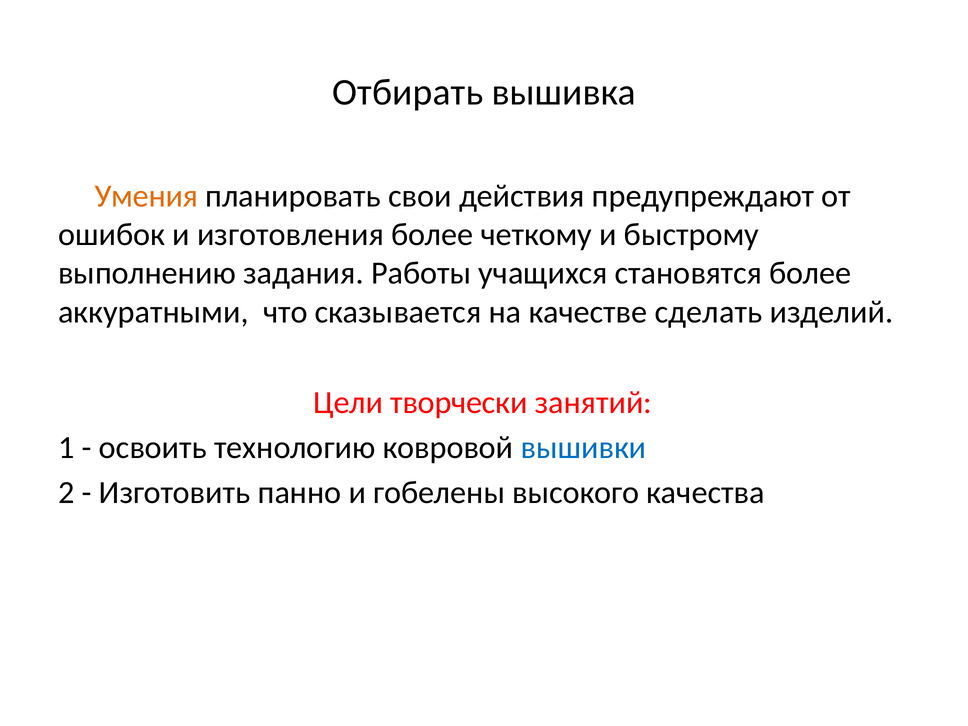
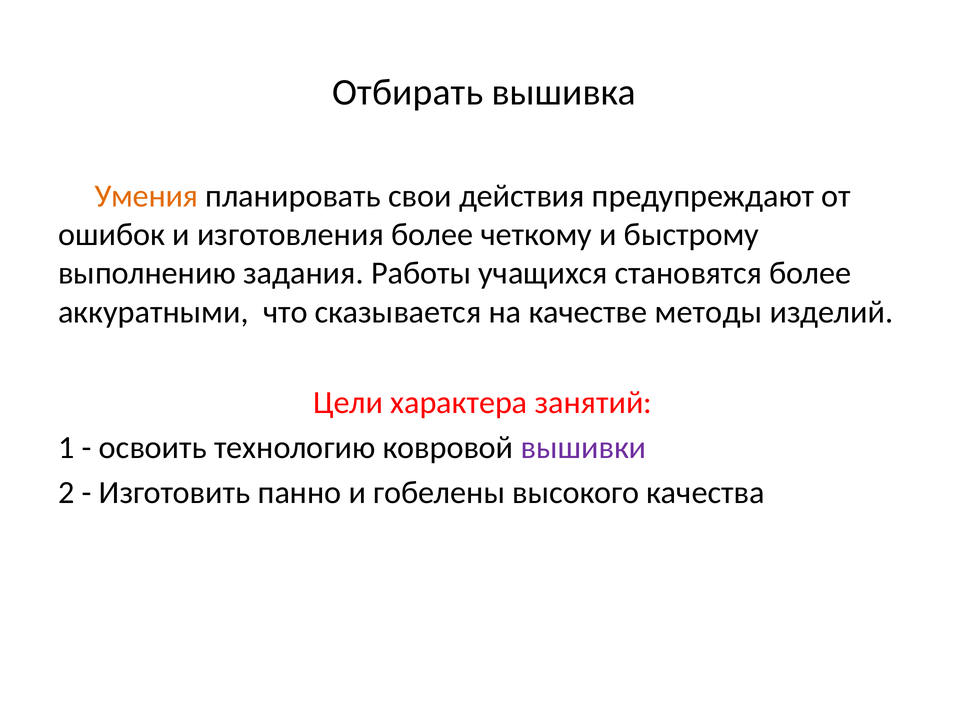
сделать: сделать -> методы
творчески: творчески -> характера
вышивки colour: blue -> purple
